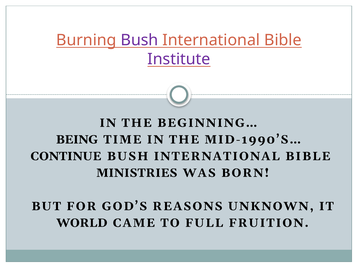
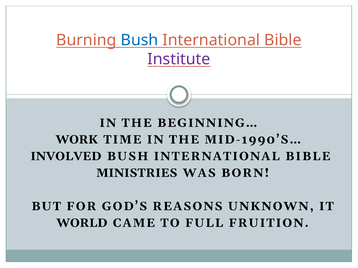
Bush at (139, 40) colour: purple -> blue
BEING: BEING -> WORK
CONTINUE: CONTINUE -> INVOLVED
